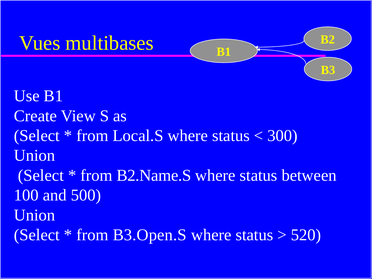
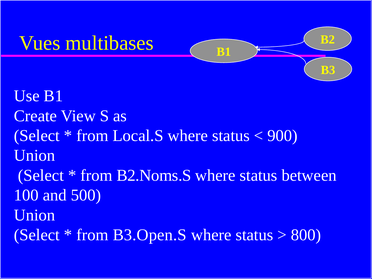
300: 300 -> 900
B2.Name.S: B2.Name.S -> B2.Noms.S
520: 520 -> 800
